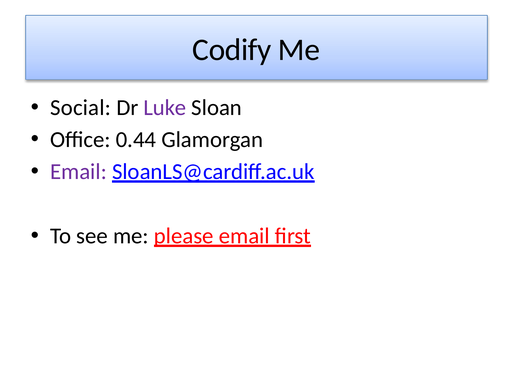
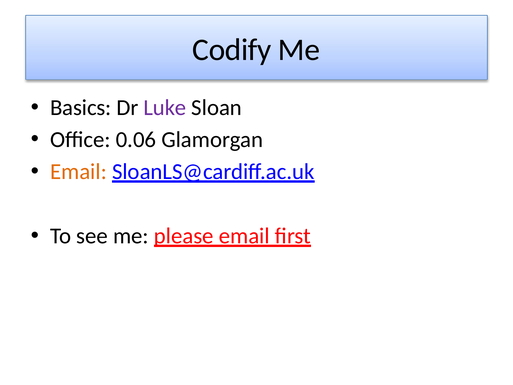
Social: Social -> Basics
0.44: 0.44 -> 0.06
Email at (78, 171) colour: purple -> orange
